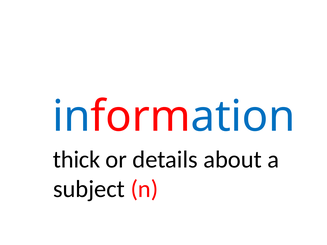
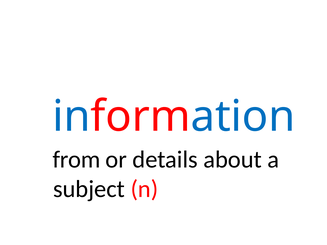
thick: thick -> from
